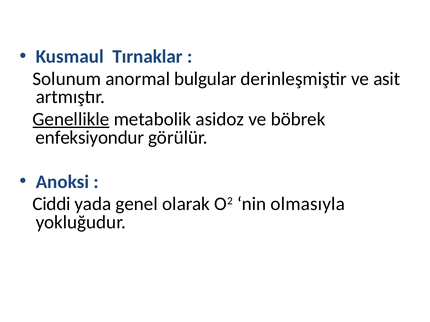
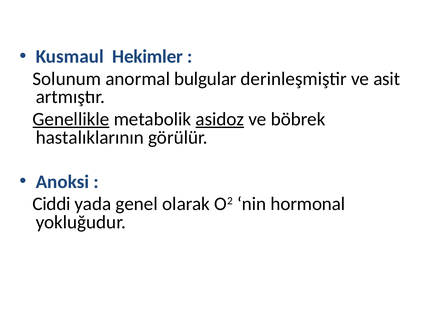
Tırnaklar: Tırnaklar -> Hekimler
asidoz underline: none -> present
enfeksiyondur: enfeksiyondur -> hastalıklarının
olmasıyla: olmasıyla -> hormonal
